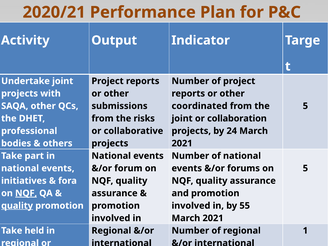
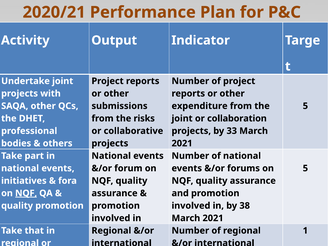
coordinated: coordinated -> expenditure
24: 24 -> 33
quality at (17, 206) underline: present -> none
55: 55 -> 38
held: held -> that
